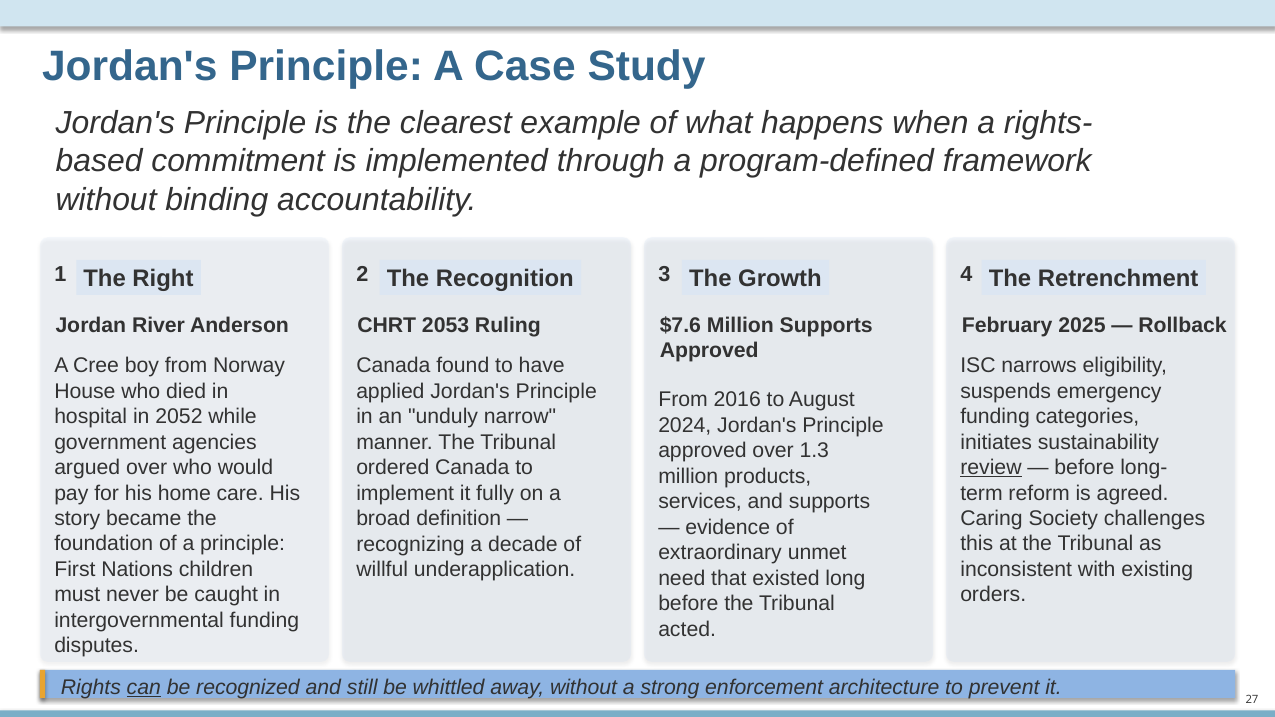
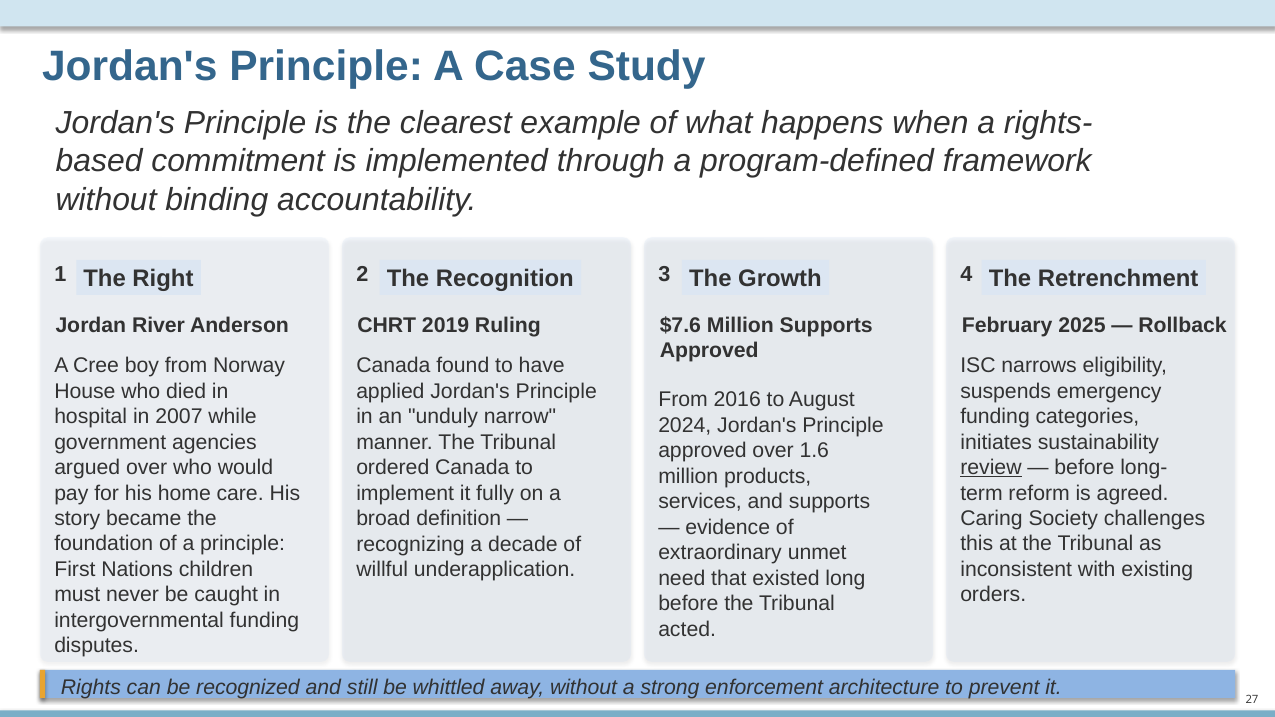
2053: 2053 -> 2019
2052: 2052 -> 2007
1.3: 1.3 -> 1.6
can underline: present -> none
